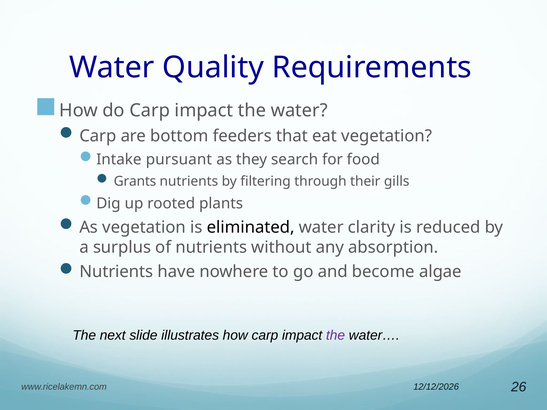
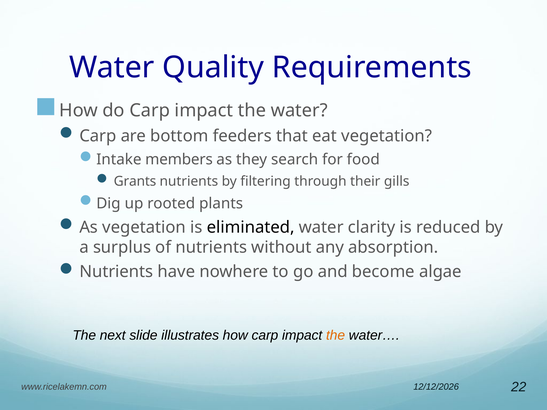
pursuant: pursuant -> members
the at (336, 335) colour: purple -> orange
26: 26 -> 22
